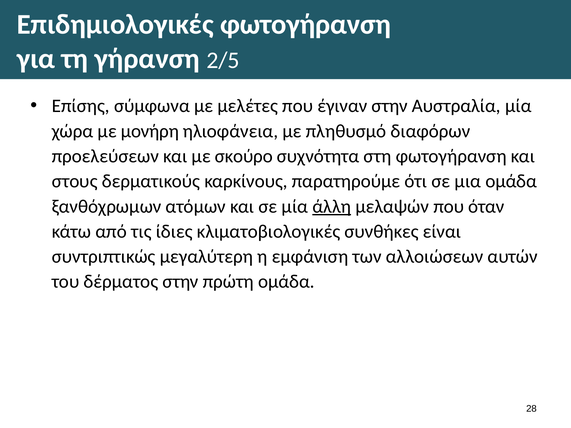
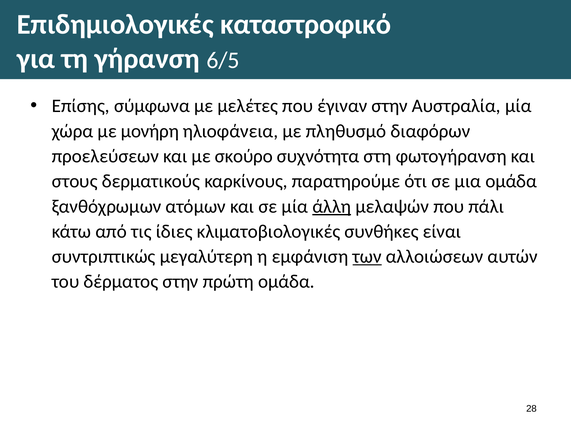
Επιδημιολογικές φωτογήρανση: φωτογήρανση -> καταστροφικό
2/5: 2/5 -> 6/5
όταν: όταν -> πάλι
των underline: none -> present
